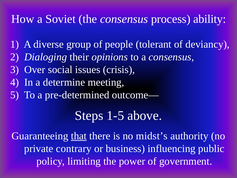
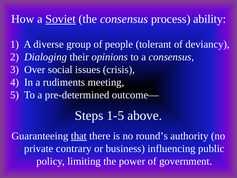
Soviet underline: none -> present
determine: determine -> rudiments
midst’s: midst’s -> round’s
